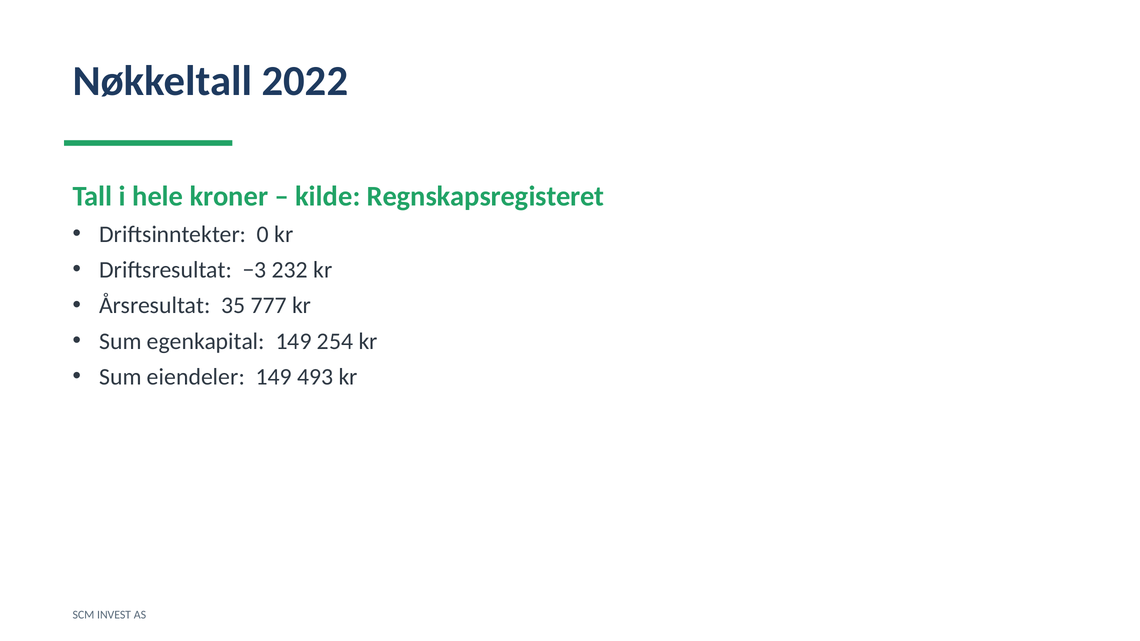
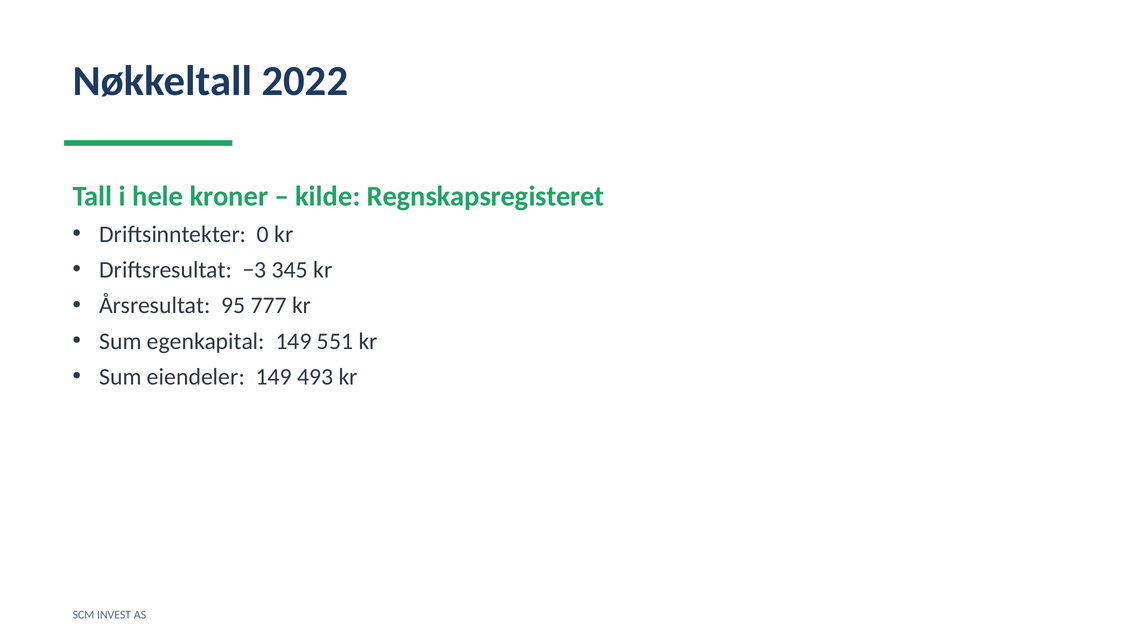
232: 232 -> 345
35: 35 -> 95
254: 254 -> 551
